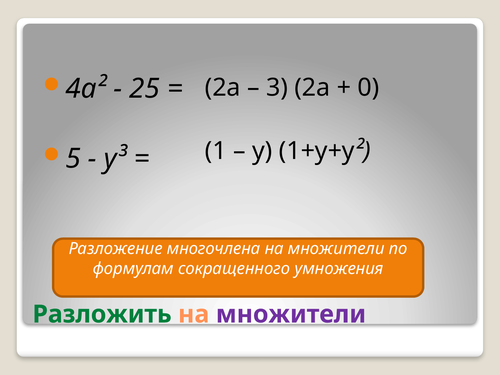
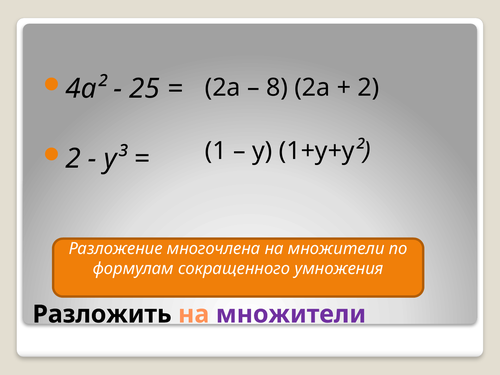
3: 3 -> 8
0 at (368, 87): 0 -> 2
5 at (73, 159): 5 -> 2
Разложить colour: green -> black
